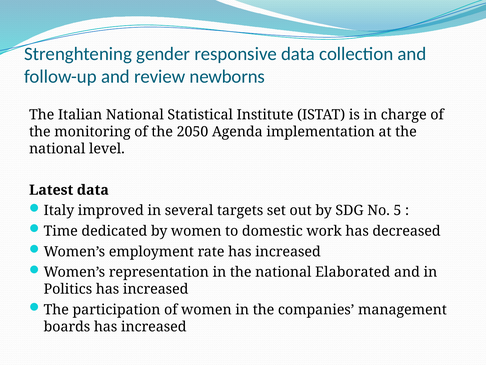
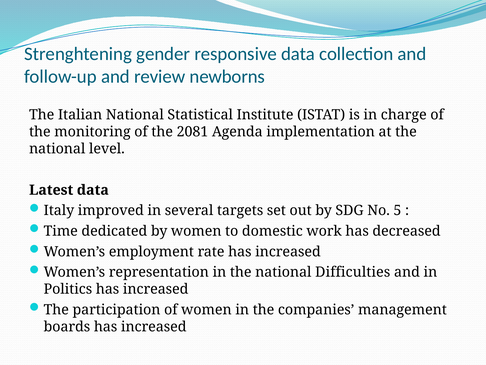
2050: 2050 -> 2081
Elaborated: Elaborated -> Difficulties
